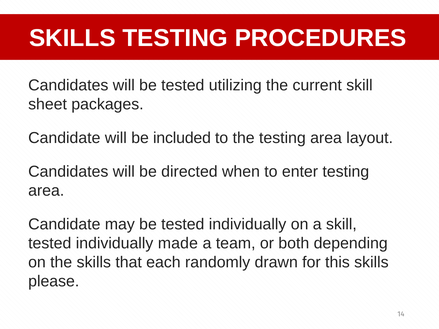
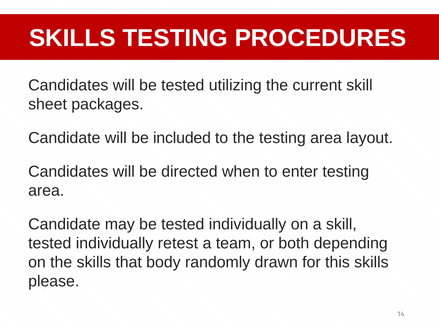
made: made -> retest
each: each -> body
